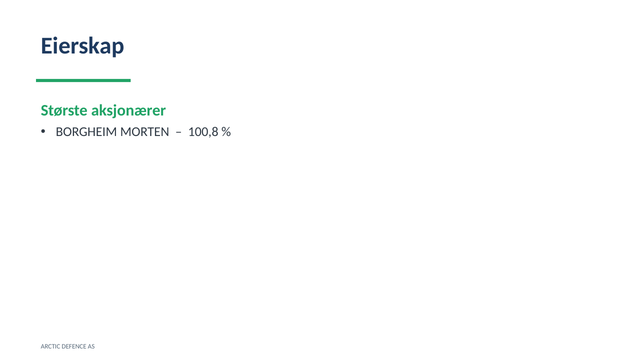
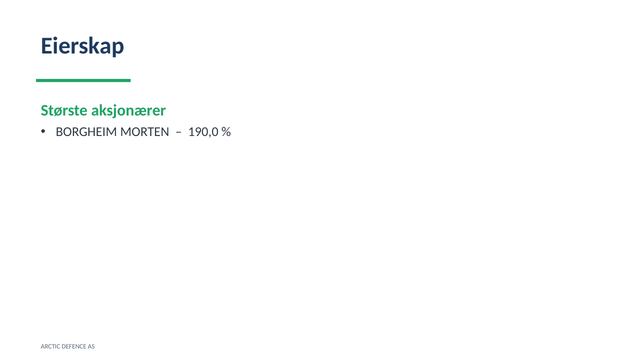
100,8: 100,8 -> 190,0
